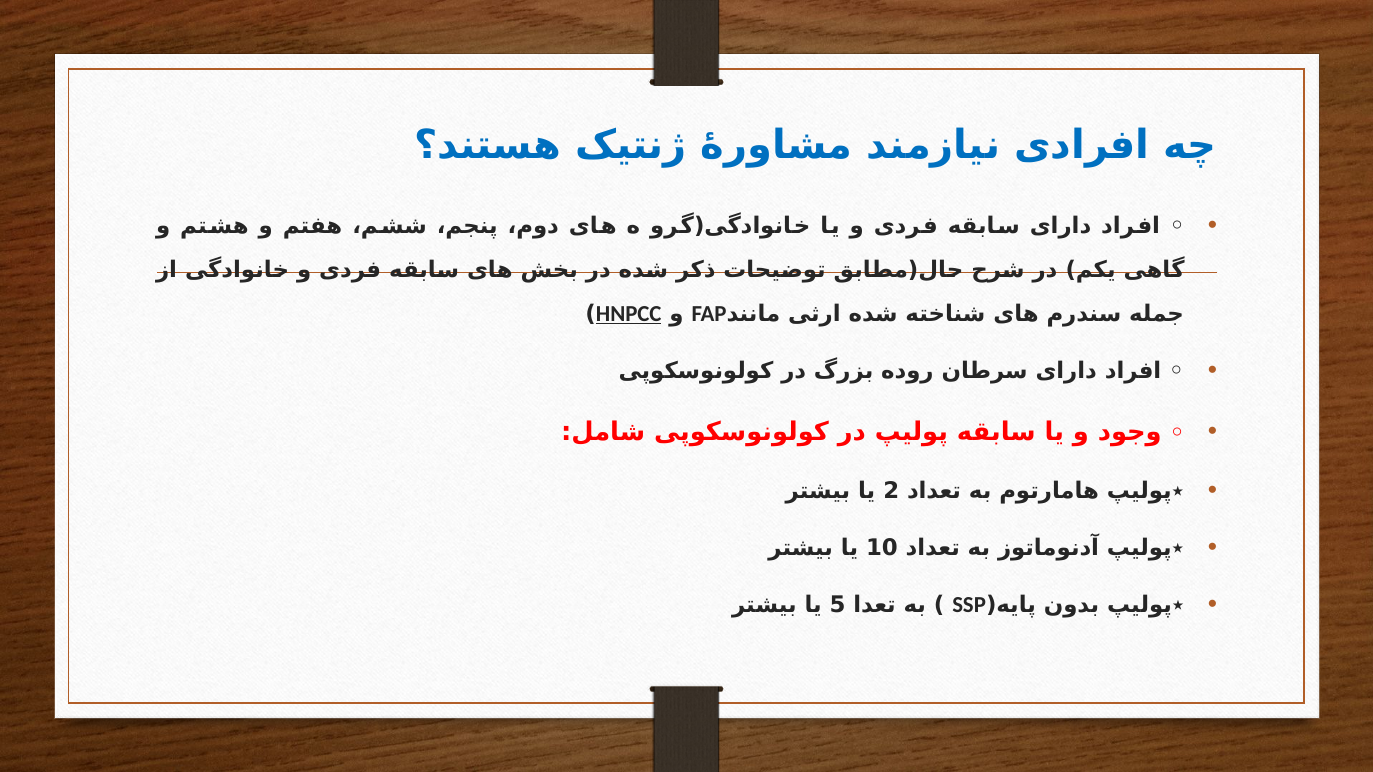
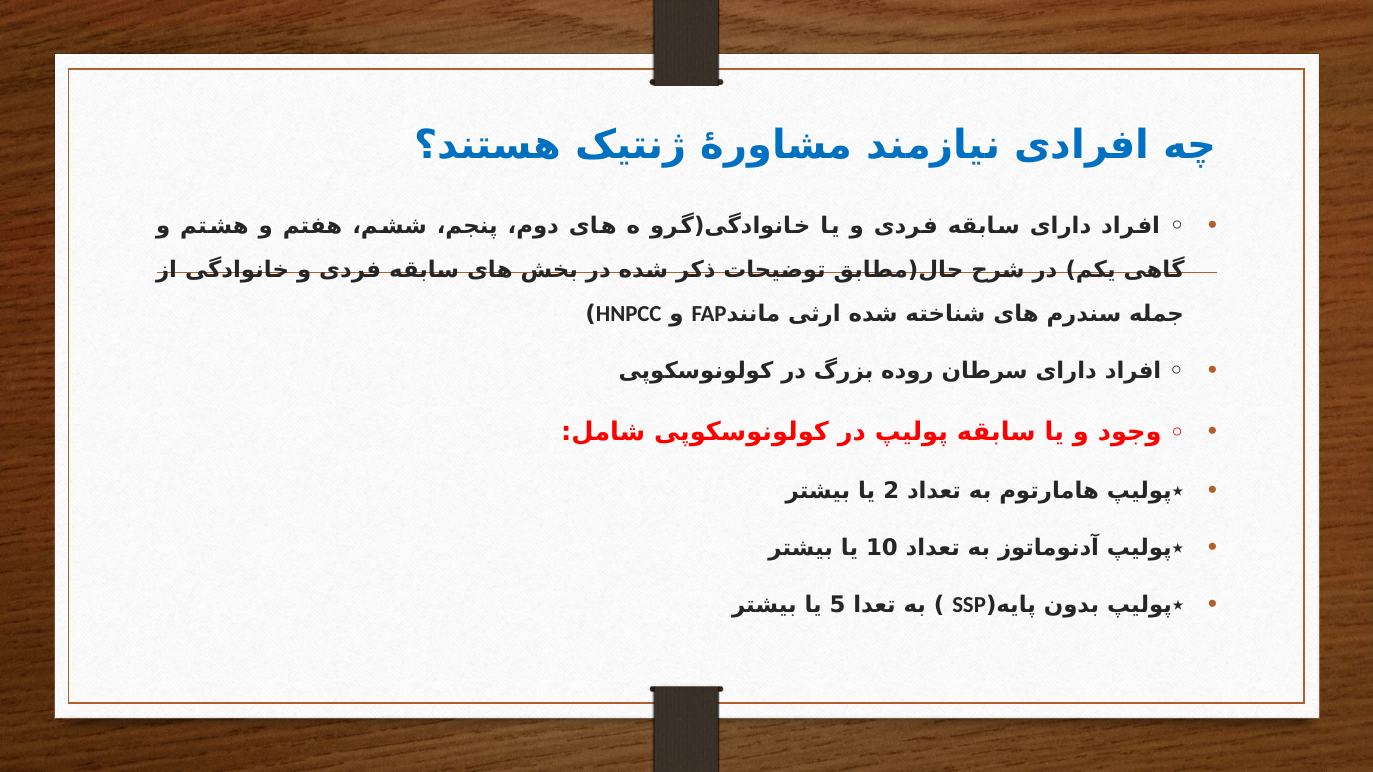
HNPCC underline: present -> none
